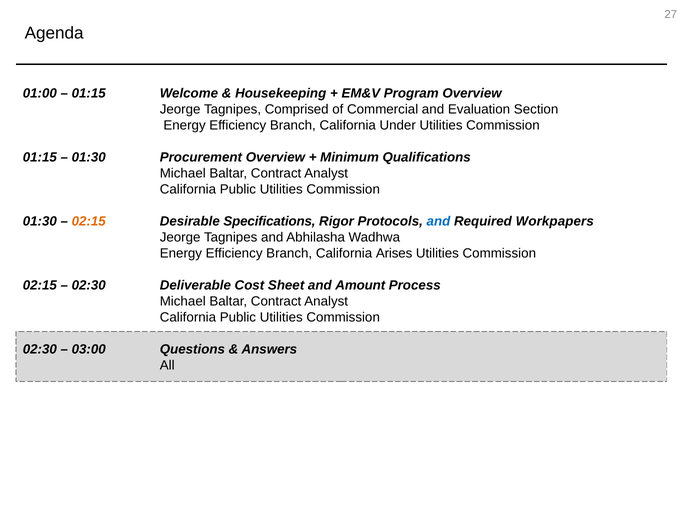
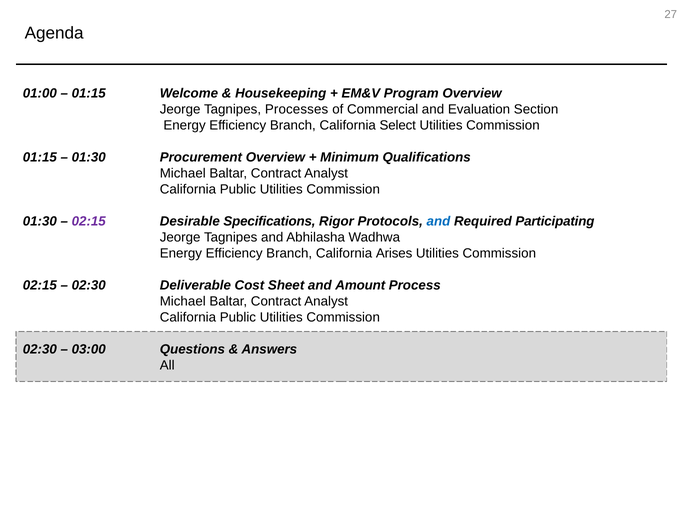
Comprised: Comprised -> Processes
Under: Under -> Select
02:15 at (89, 221) colour: orange -> purple
Workpapers: Workpapers -> Participating
